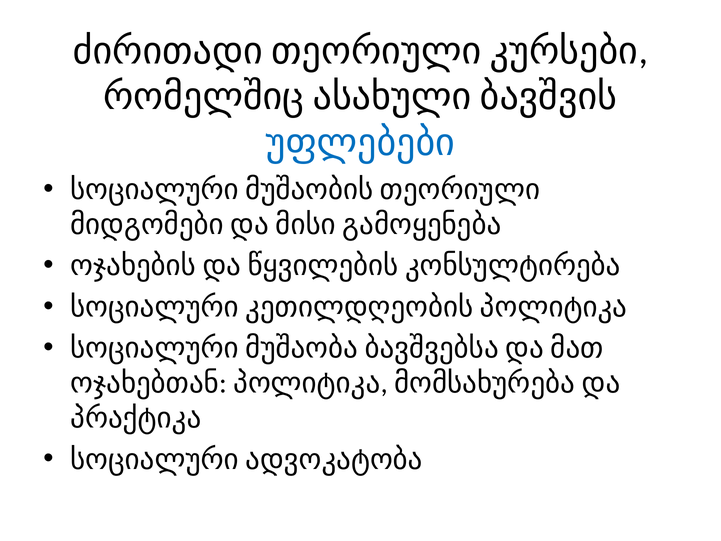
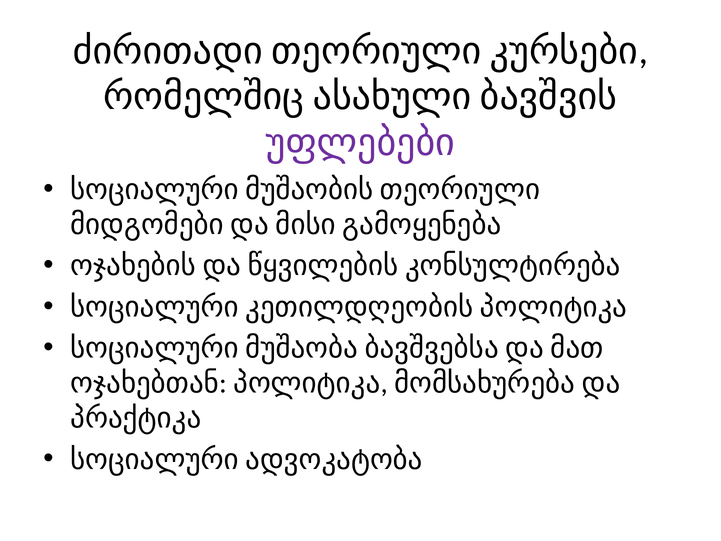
უფლებები colour: blue -> purple
